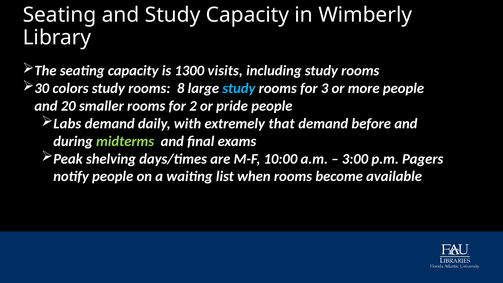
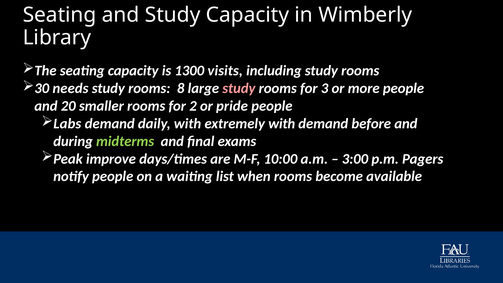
colors: colors -> needs
study at (239, 88) colour: light blue -> pink
extremely that: that -> with
shelving: shelving -> improve
